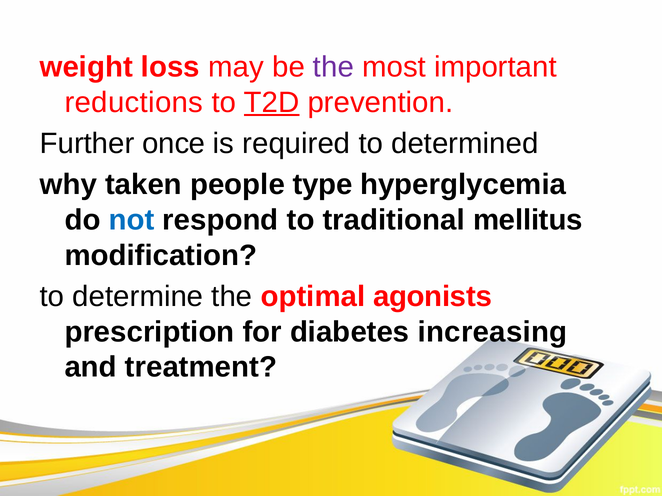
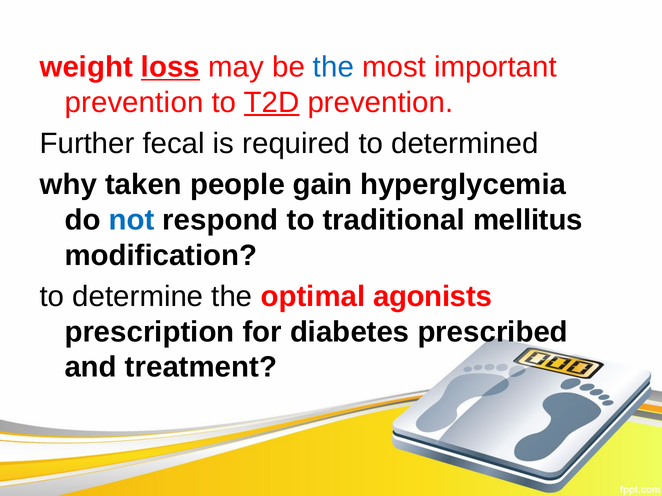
loss underline: none -> present
the at (333, 67) colour: purple -> blue
reductions at (134, 103): reductions -> prevention
once: once -> fecal
type: type -> gain
increasing: increasing -> prescribed
